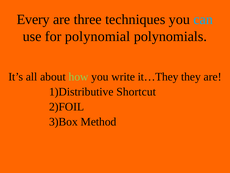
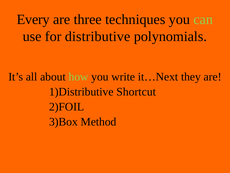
can colour: light blue -> light green
polynomial: polynomial -> distributive
it…They: it…They -> it…Next
